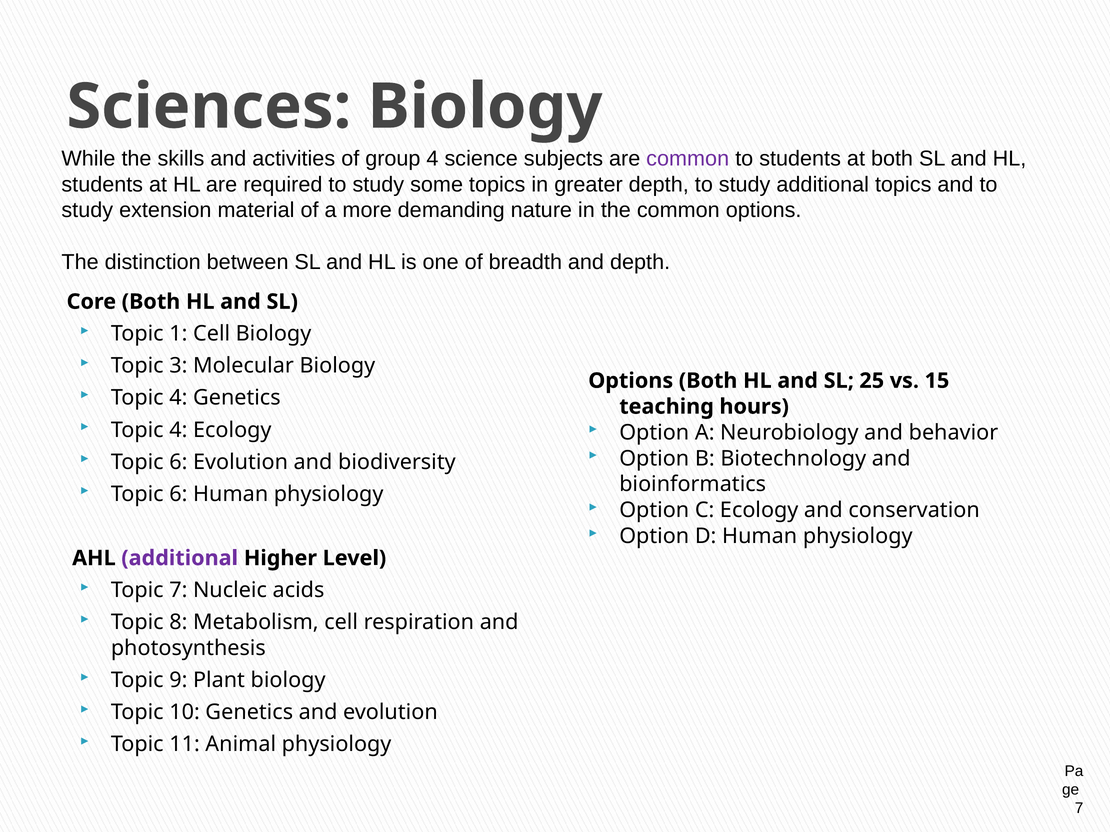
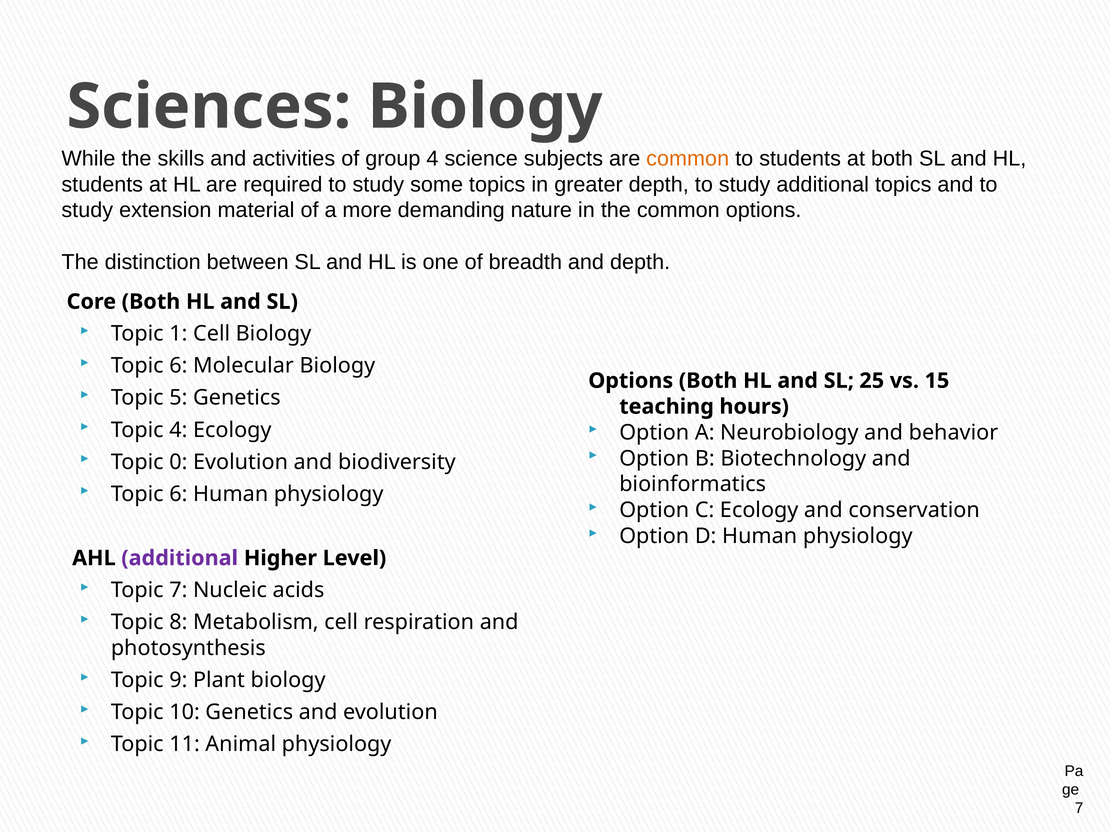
common at (688, 159) colour: purple -> orange
3 at (178, 366): 3 -> 6
4 at (178, 398): 4 -> 5
6 at (178, 462): 6 -> 0
